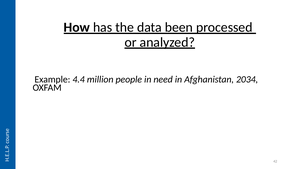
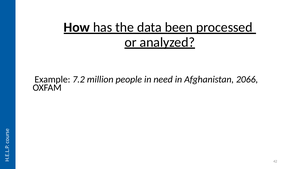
4.4: 4.4 -> 7.2
2034: 2034 -> 2066
